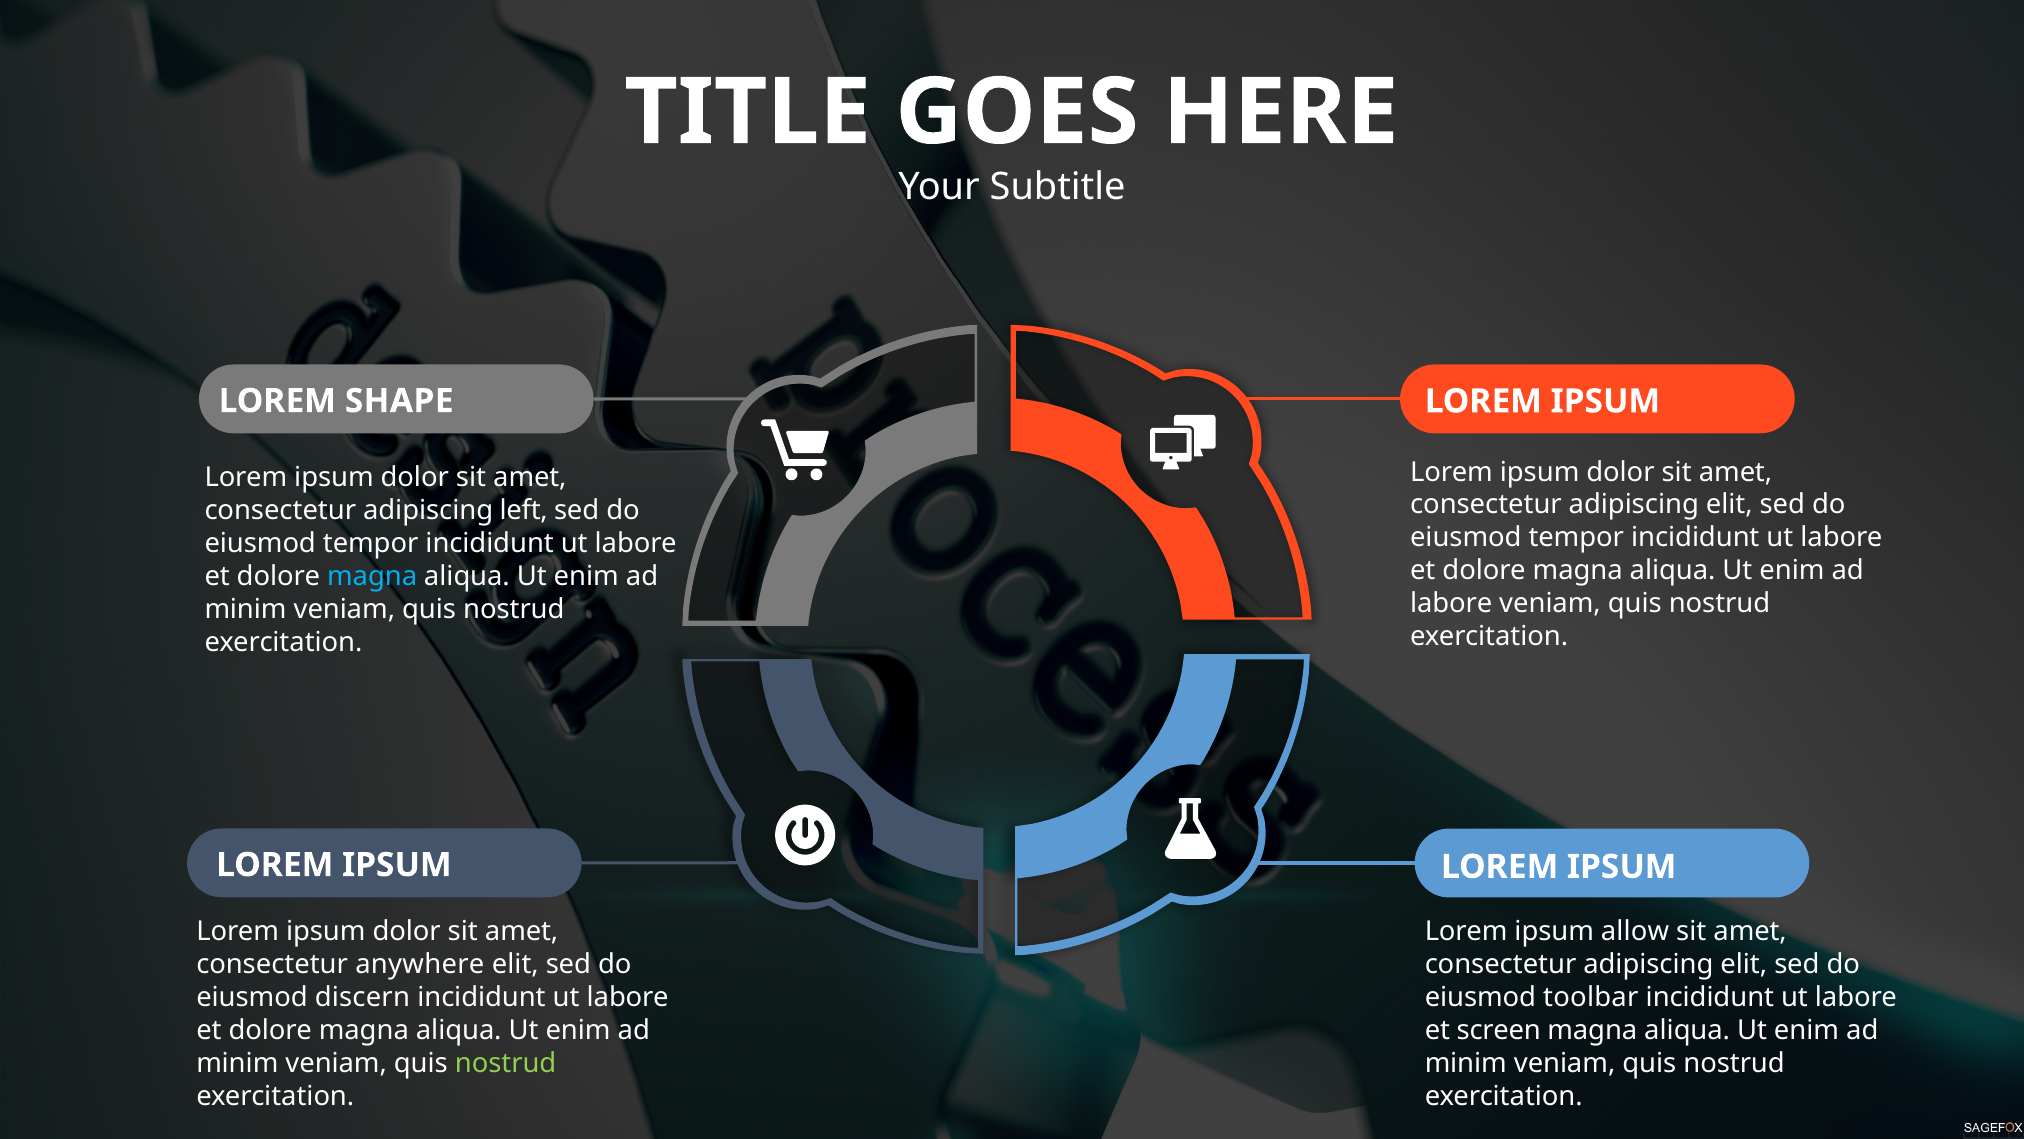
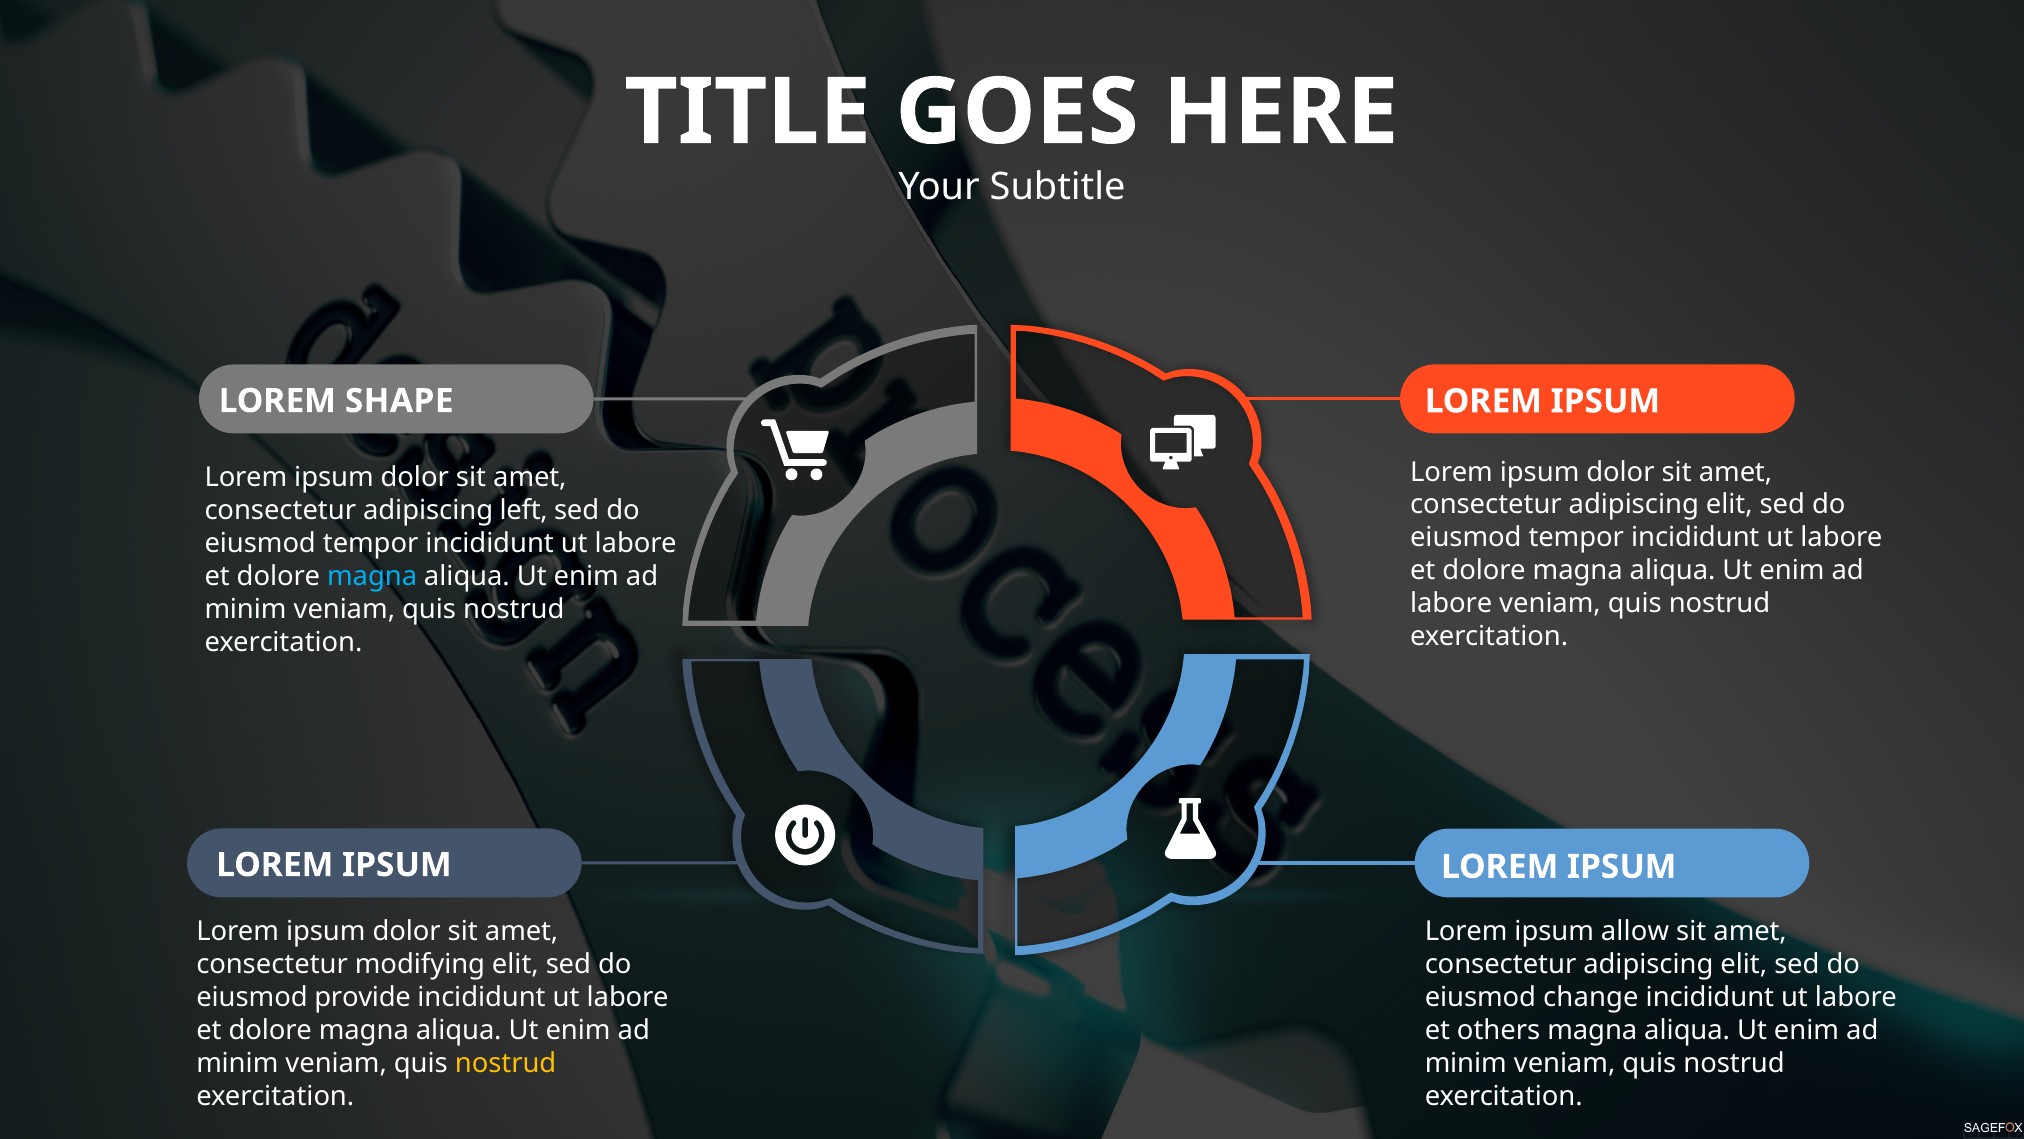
anywhere: anywhere -> modifying
discern: discern -> provide
toolbar: toolbar -> change
screen: screen -> others
nostrud at (506, 1063) colour: light green -> yellow
